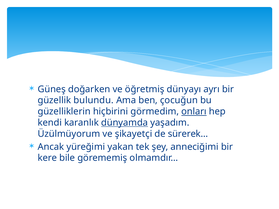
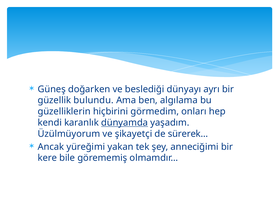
öğretmiş: öğretmiş -> beslediği
çocuğun: çocuğun -> algılama
onları underline: present -> none
